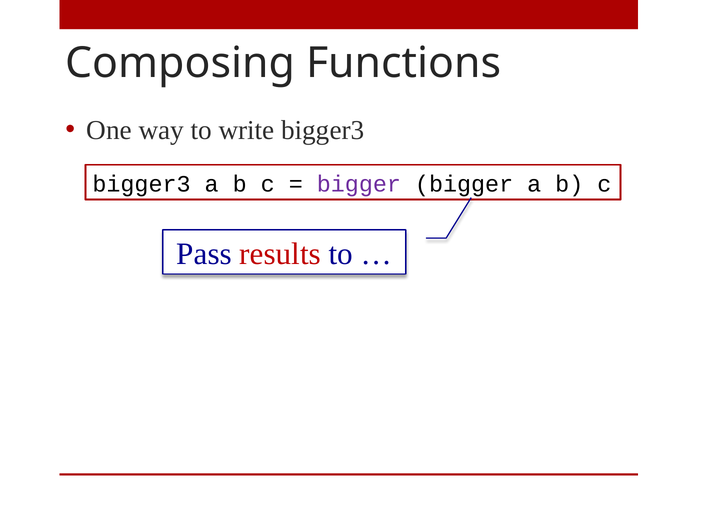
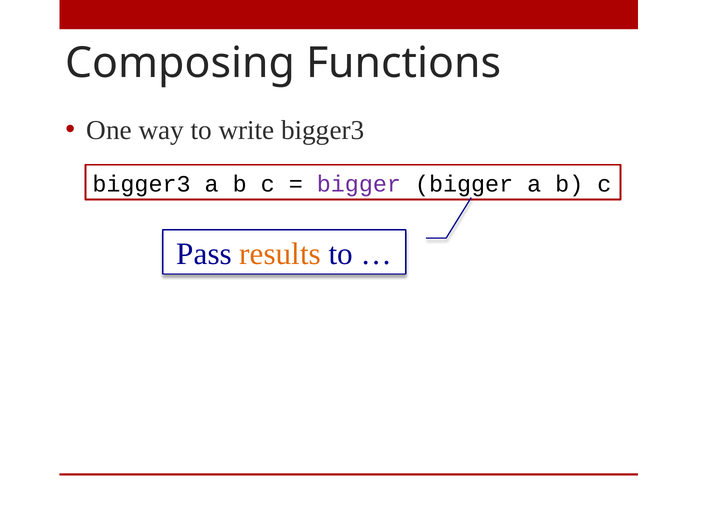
results colour: red -> orange
